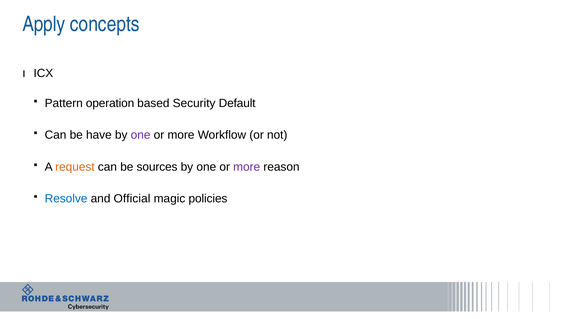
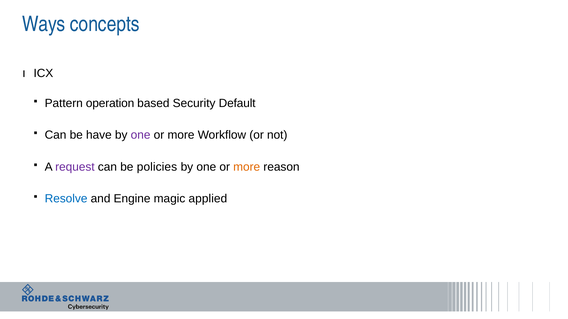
Apply: Apply -> Ways
request colour: orange -> purple
sources: sources -> policies
more at (247, 167) colour: purple -> orange
Official: Official -> Engine
policies: policies -> applied
